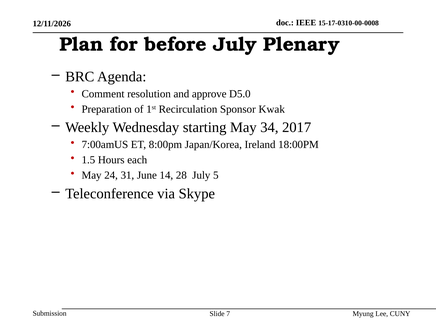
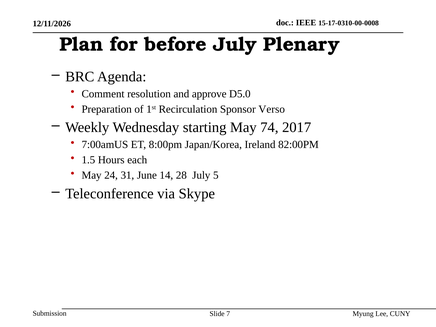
Kwak: Kwak -> Verso
34: 34 -> 74
18:00PM: 18:00PM -> 82:00PM
